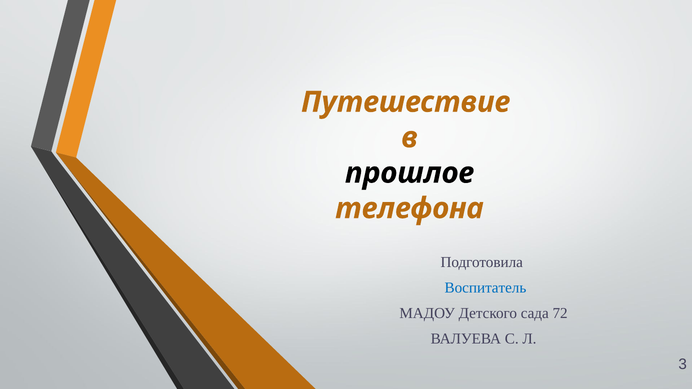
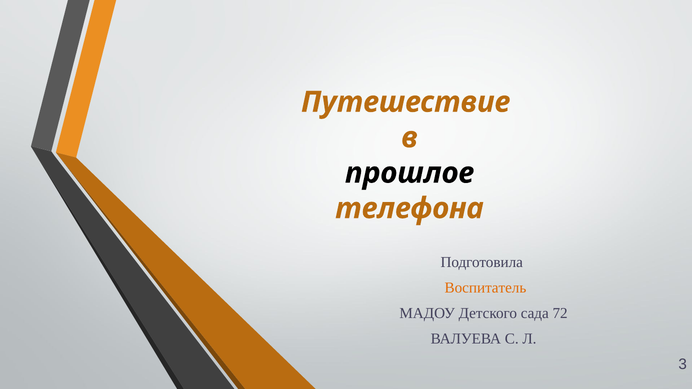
Воспитатель colour: blue -> orange
